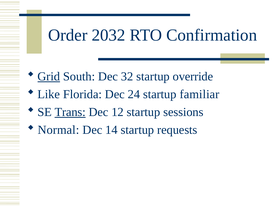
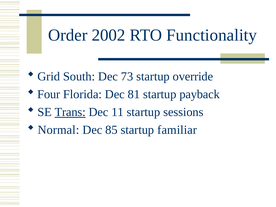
2032: 2032 -> 2002
Confirmation: Confirmation -> Functionality
Grid underline: present -> none
32: 32 -> 73
Like: Like -> Four
24: 24 -> 81
familiar: familiar -> payback
12: 12 -> 11
14: 14 -> 85
requests: requests -> familiar
